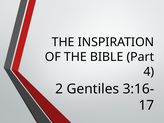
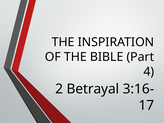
Gentiles: Gentiles -> Betrayal
